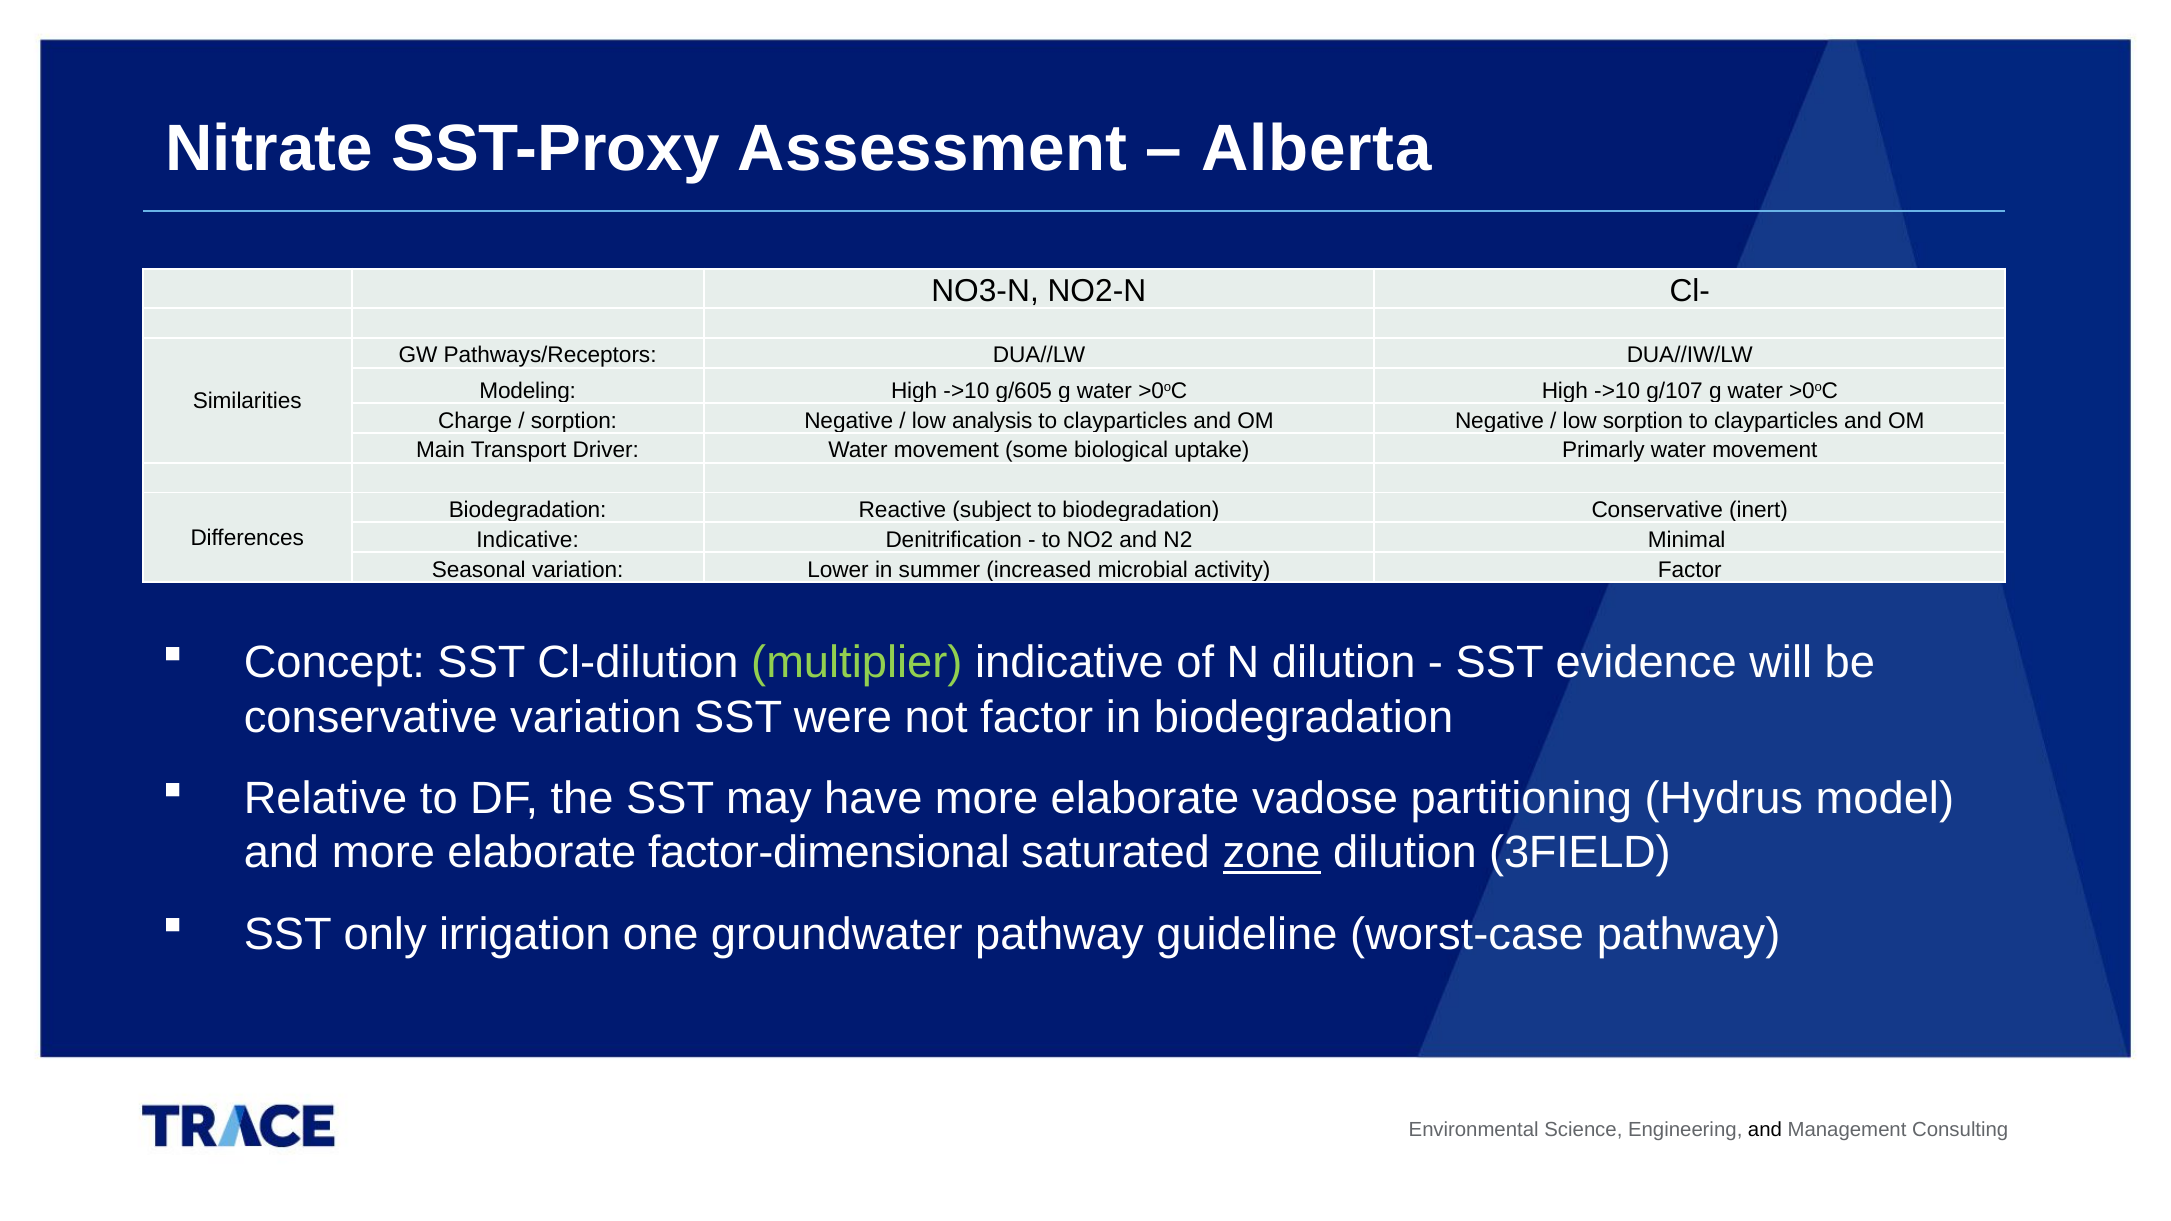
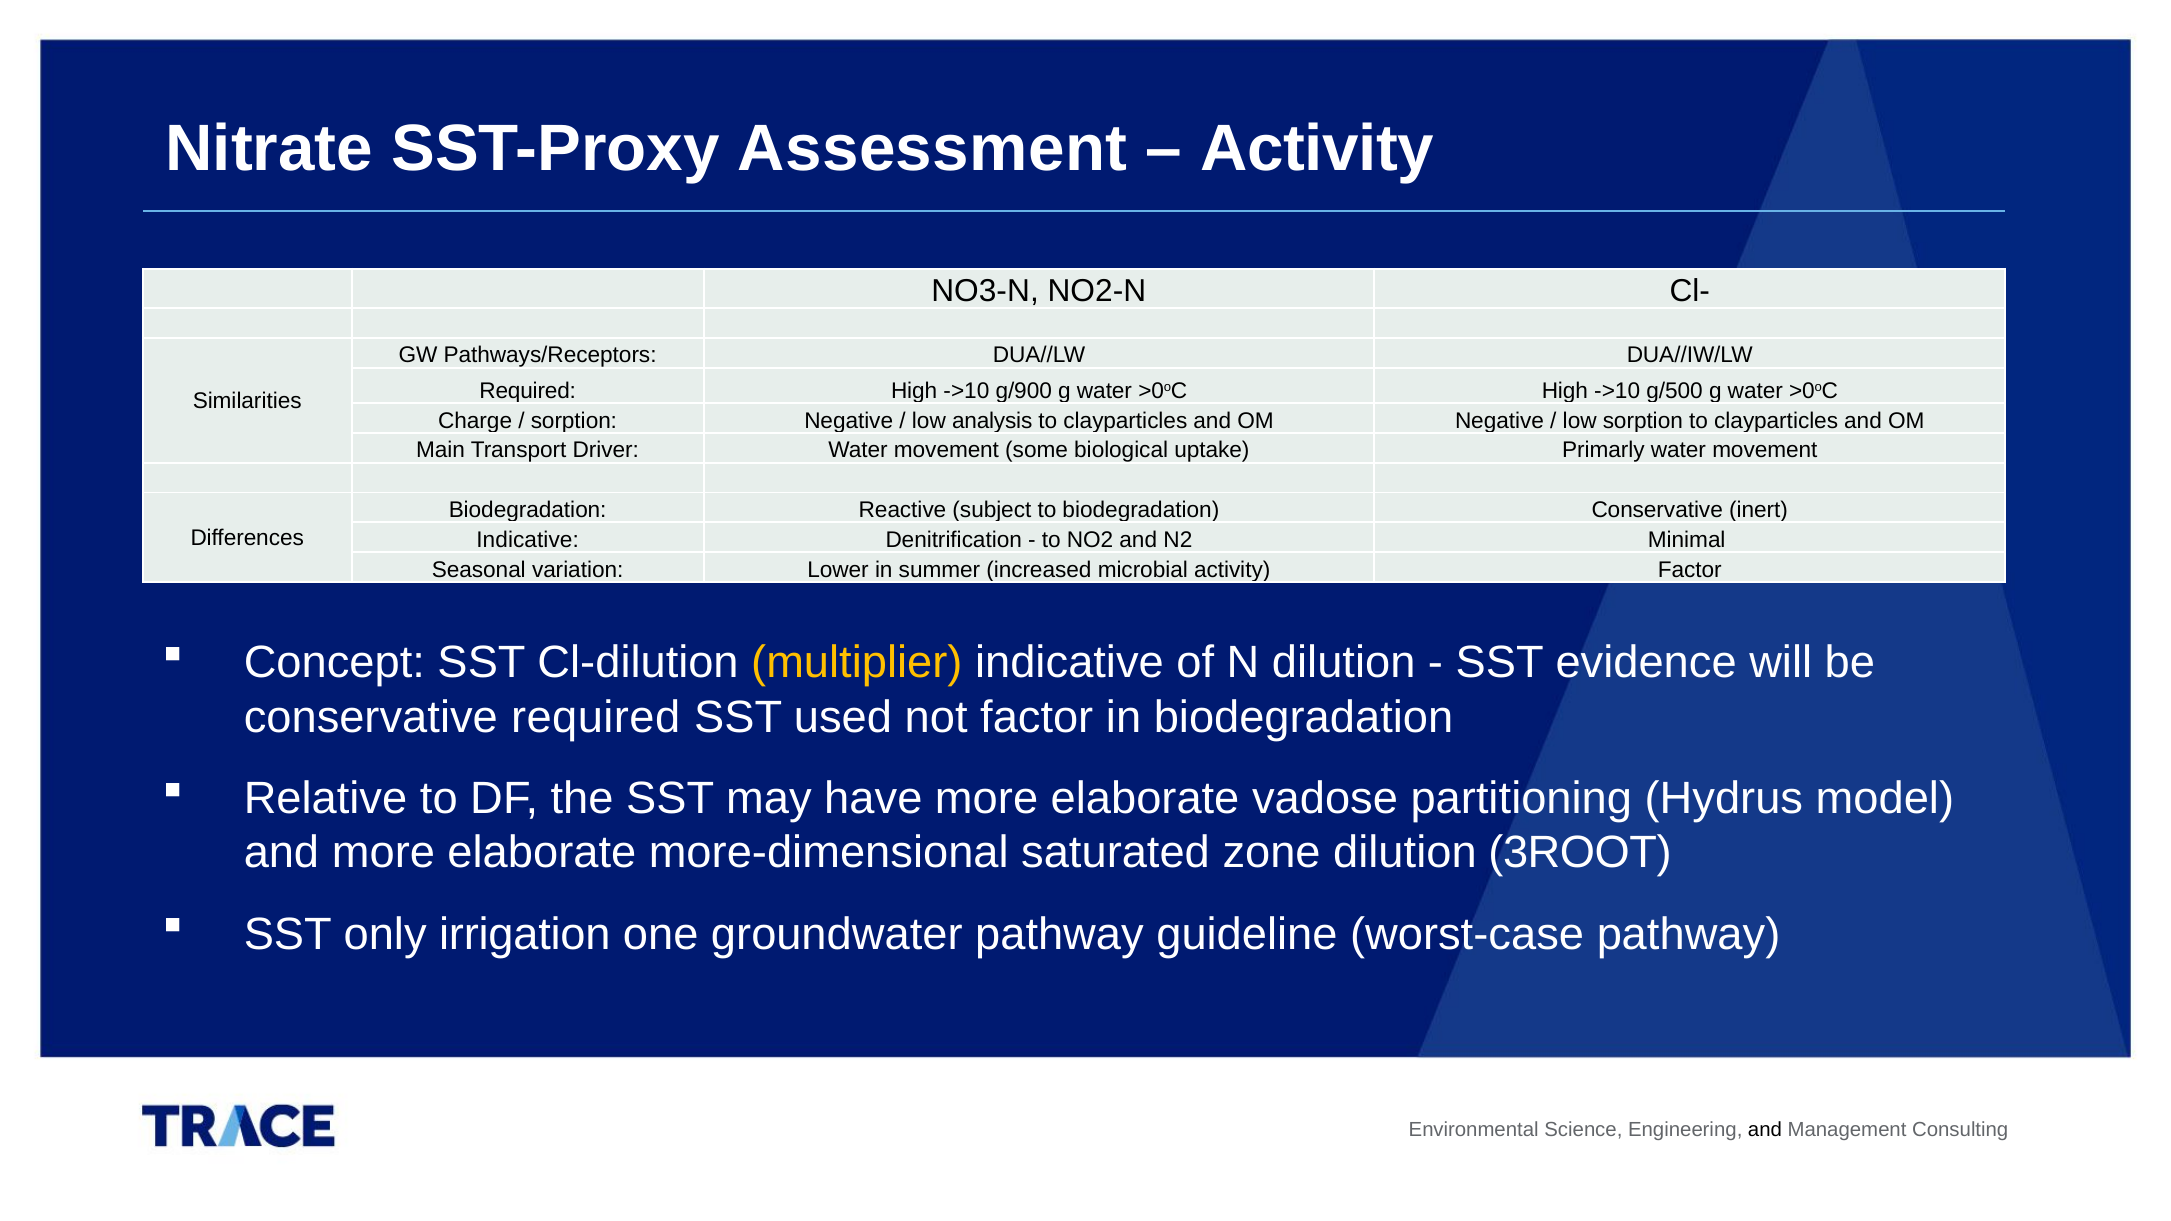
Alberta at (1317, 149): Alberta -> Activity
Modeling at (528, 391): Modeling -> Required
g/605: g/605 -> g/900
g/107: g/107 -> g/500
multiplier colour: light green -> yellow
conservative variation: variation -> required
were: were -> used
factor-dimensional: factor-dimensional -> more-dimensional
zone underline: present -> none
3FIELD: 3FIELD -> 3ROOT
